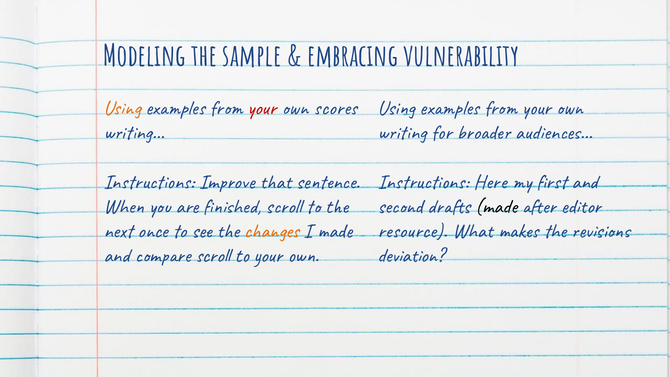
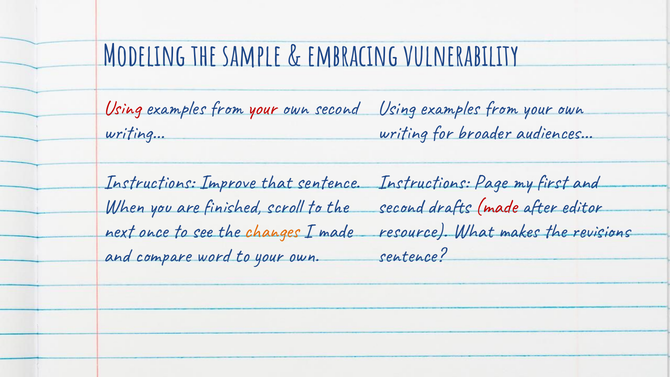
Using at (122, 108) colour: orange -> red
own scores: scores -> second
Here: Here -> Page
made at (496, 206) colour: black -> red
compare scroll: scroll -> word
deviation at (411, 255): deviation -> sentence
